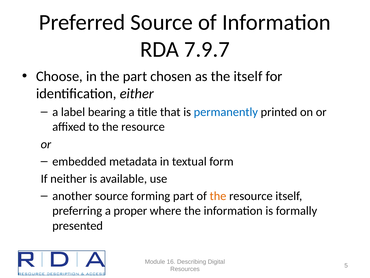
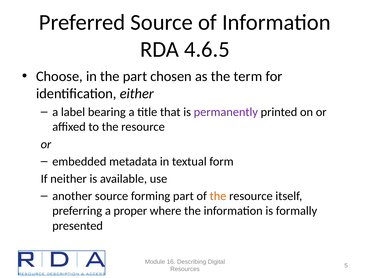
7.9.7: 7.9.7 -> 4.6.5
the itself: itself -> term
permanently colour: blue -> purple
